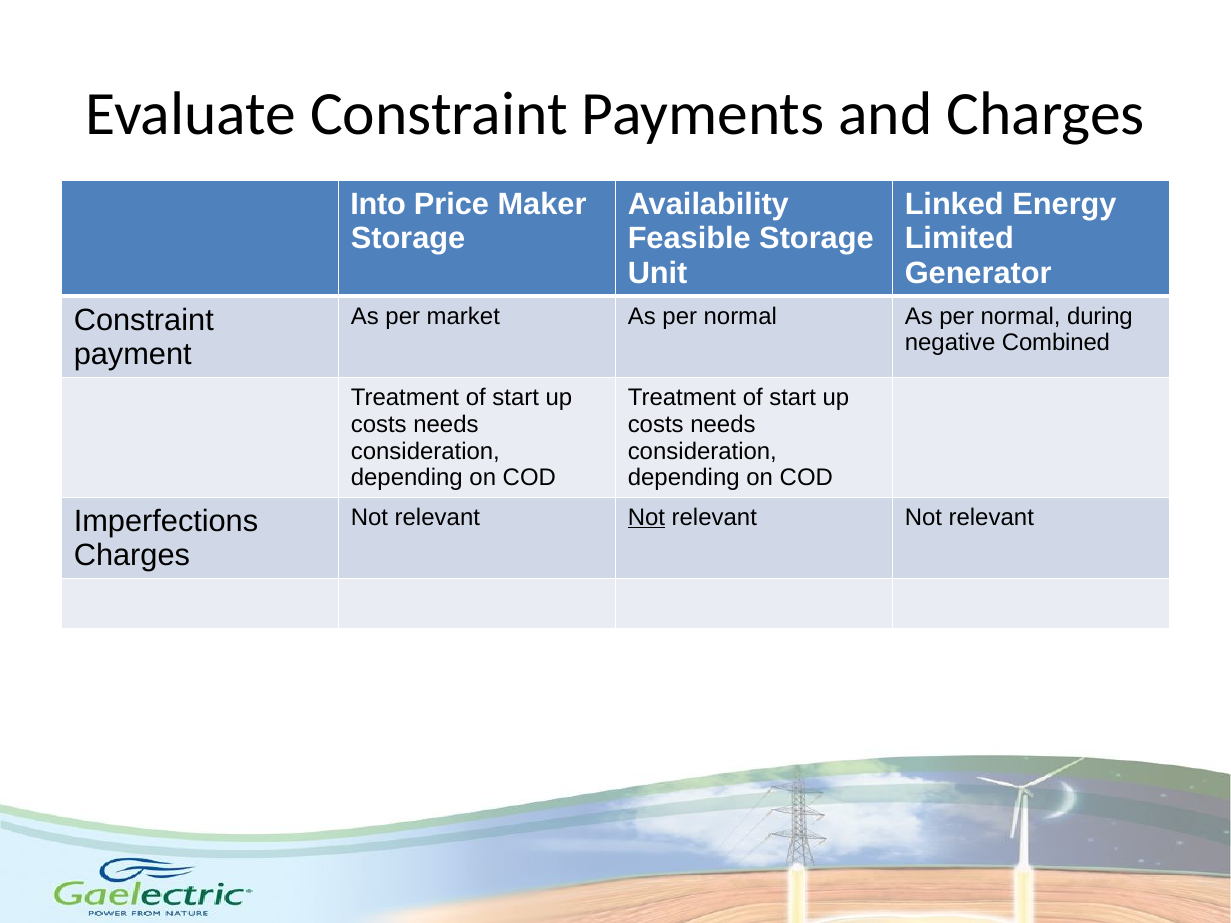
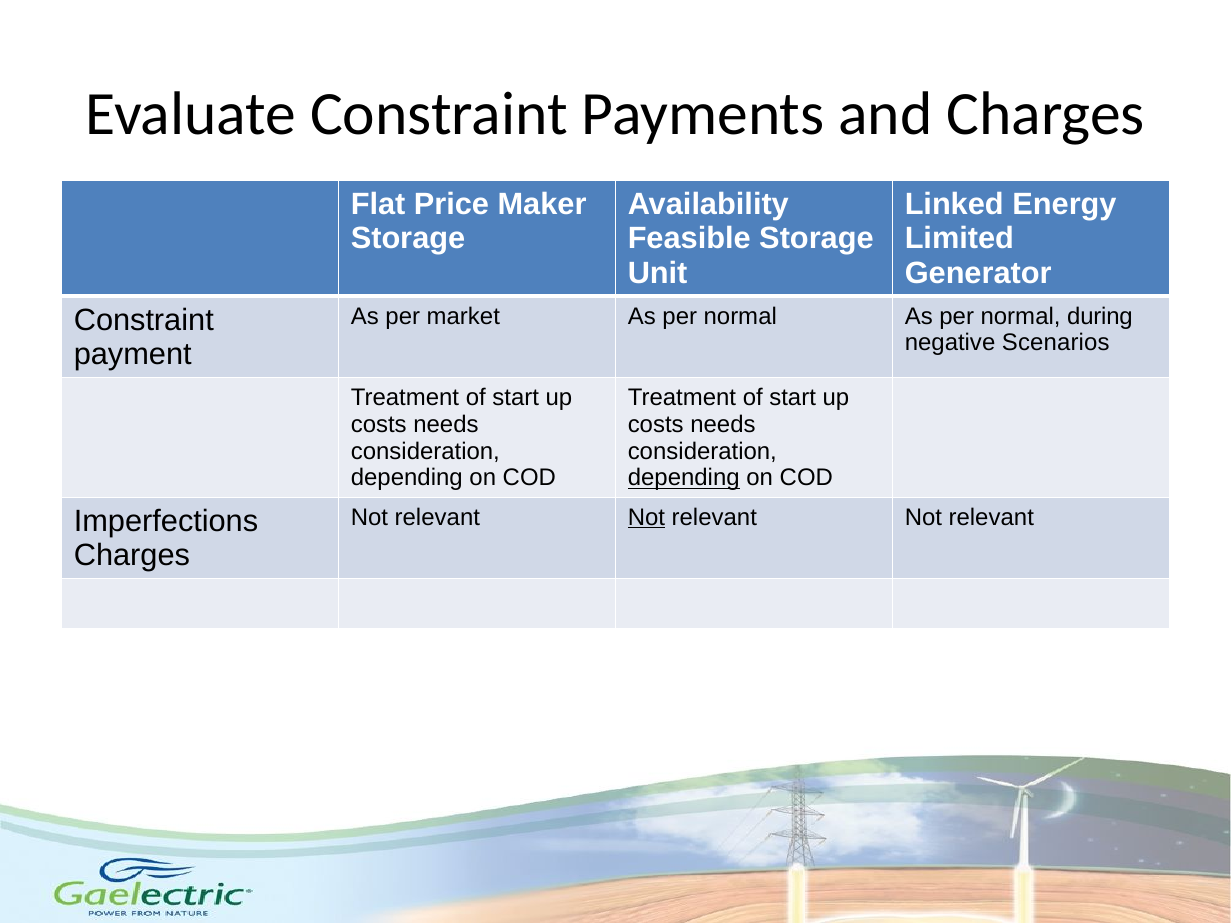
Into: Into -> Flat
Combined: Combined -> Scenarios
depending at (684, 478) underline: none -> present
